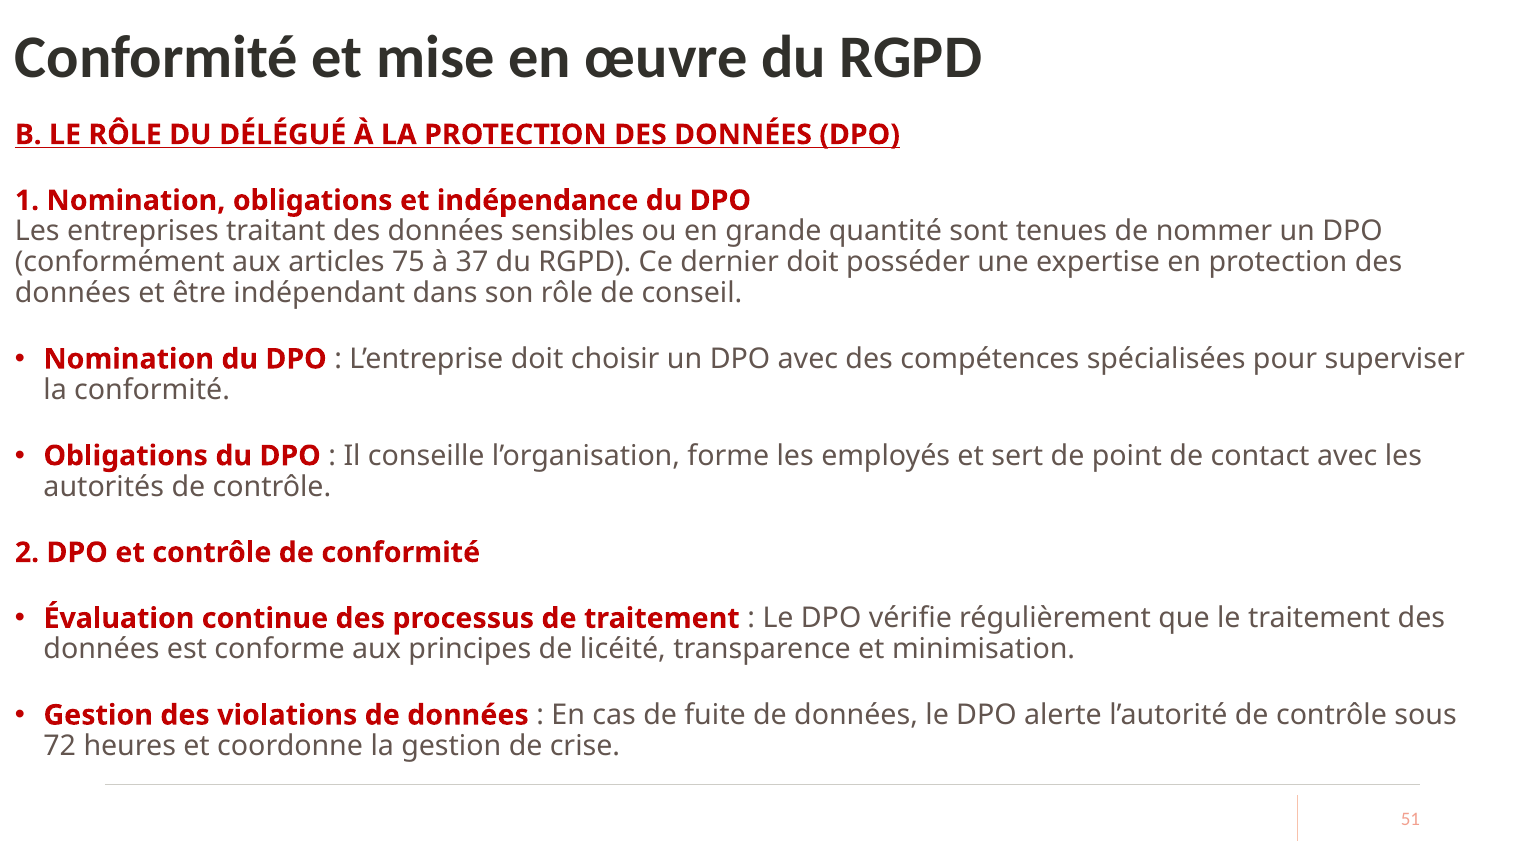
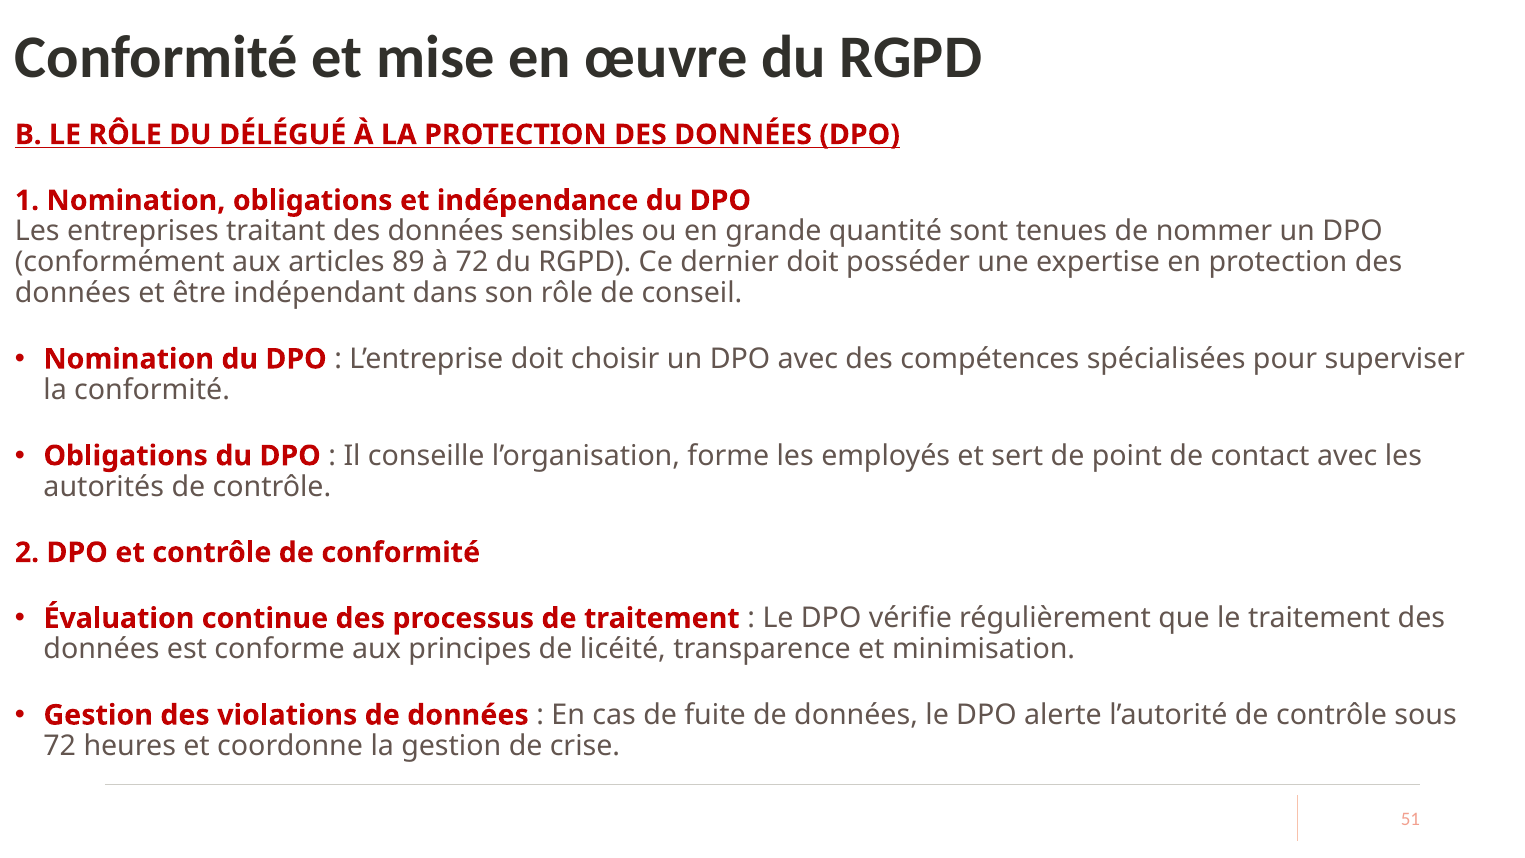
75: 75 -> 89
à 37: 37 -> 72
